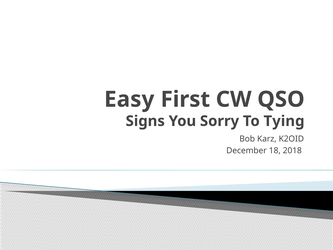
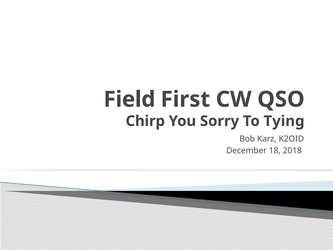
Easy: Easy -> Field
Signs: Signs -> Chirp
